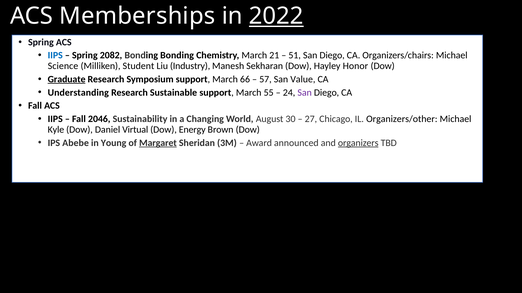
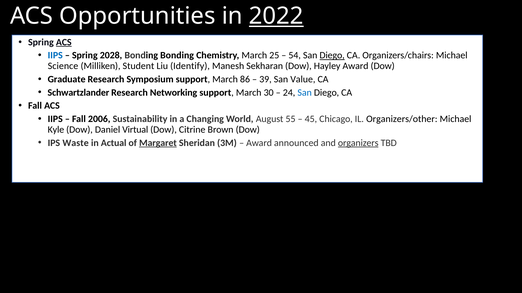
Memberships: Memberships -> Opportunities
ACS at (64, 42) underline: none -> present
2082: 2082 -> 2028
21: 21 -> 25
51: 51 -> 54
Diego at (332, 56) underline: none -> present
Industry: Industry -> Identify
Hayley Honor: Honor -> Award
Graduate underline: present -> none
66: 66 -> 86
57: 57 -> 39
Understanding: Understanding -> Schwartzlander
Sustainable: Sustainable -> Networking
55: 55 -> 30
San at (305, 93) colour: purple -> blue
2046: 2046 -> 2006
30: 30 -> 55
27: 27 -> 45
Energy: Energy -> Citrine
Abebe: Abebe -> Waste
Young: Young -> Actual
